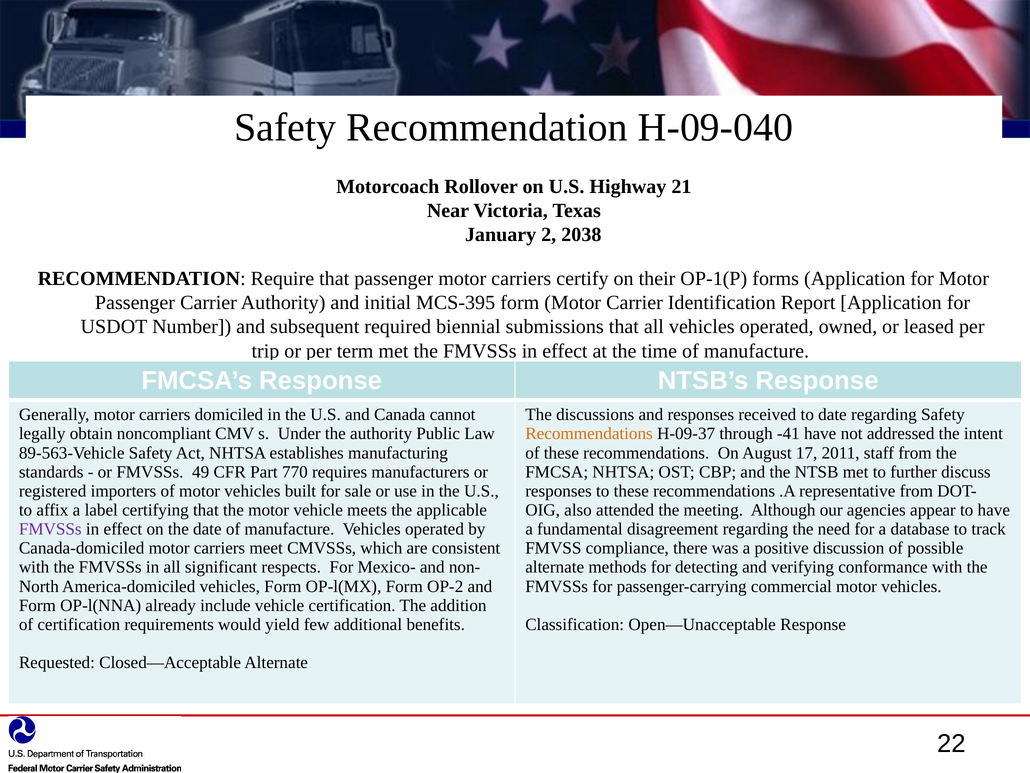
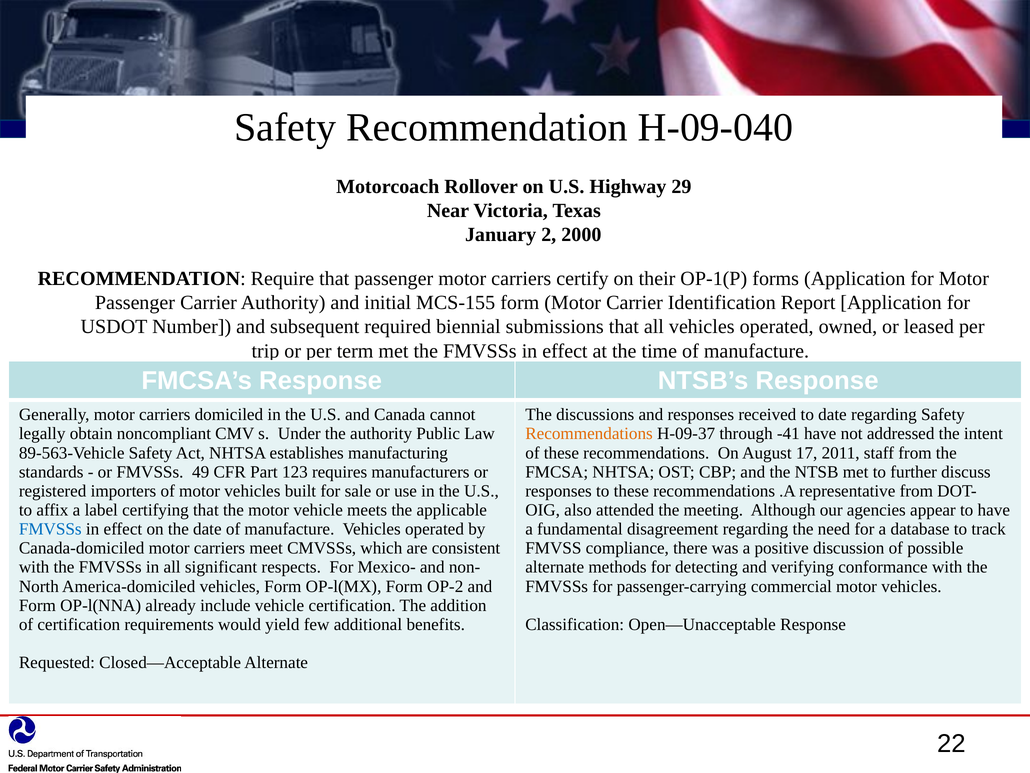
21: 21 -> 29
2038: 2038 -> 2000
MCS-395: MCS-395 -> MCS-155
770: 770 -> 123
FMVSSs at (50, 529) colour: purple -> blue
